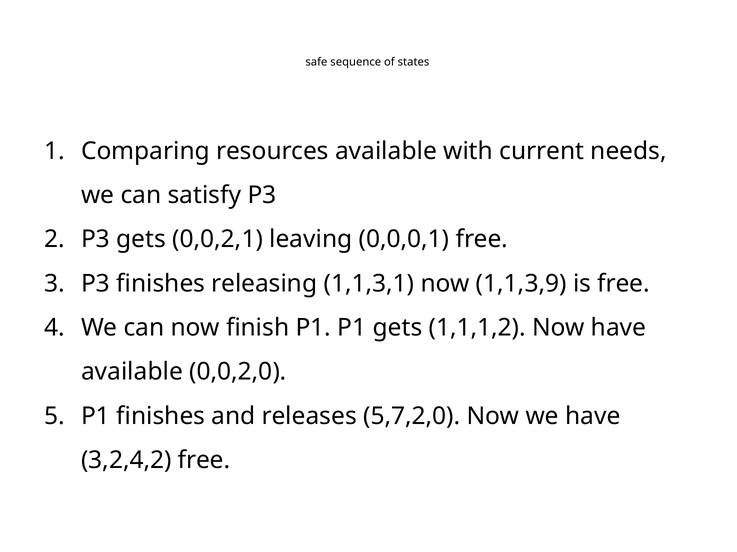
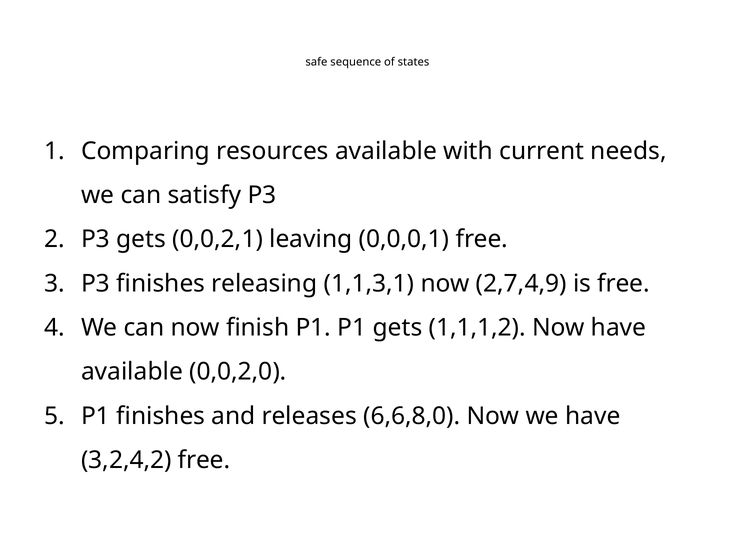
1,1,3,9: 1,1,3,9 -> 2,7,4,9
5,7,2,0: 5,7,2,0 -> 6,6,8,0
